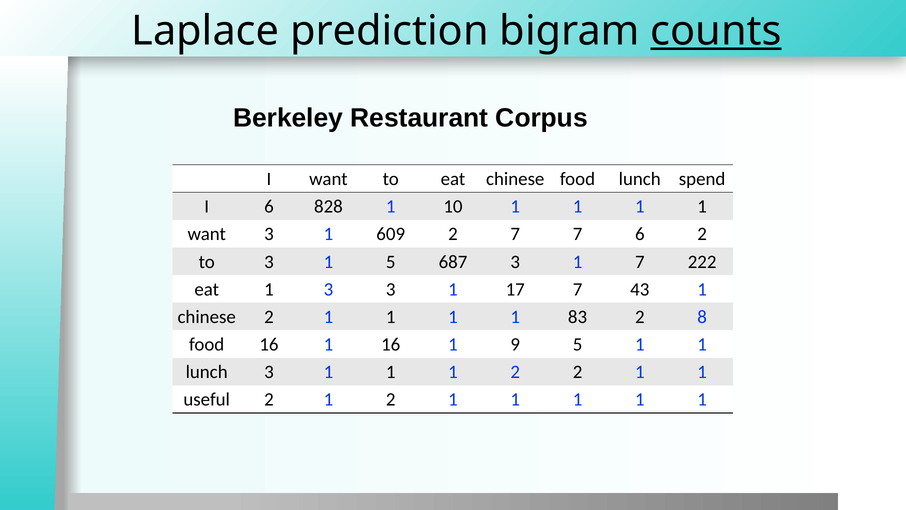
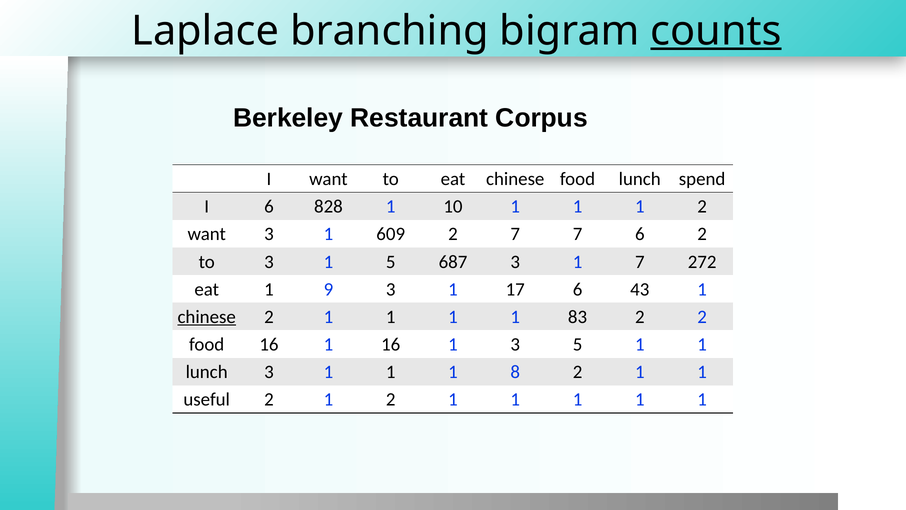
prediction: prediction -> branching
1 at (702, 207): 1 -> 2
222: 222 -> 272
1 3: 3 -> 9
17 7: 7 -> 6
chinese at (207, 317) underline: none -> present
2 8: 8 -> 2
1 9: 9 -> 3
1 1 2: 2 -> 8
